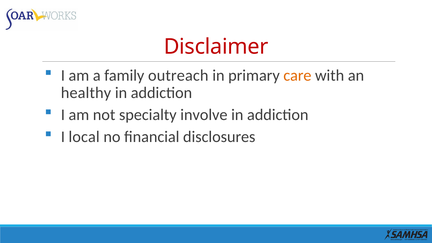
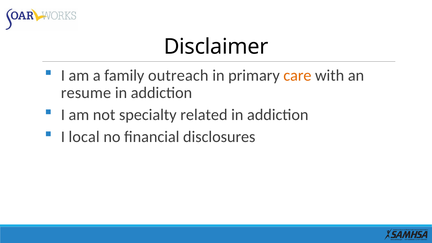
Disclaimer colour: red -> black
healthy: healthy -> resume
involve: involve -> related
